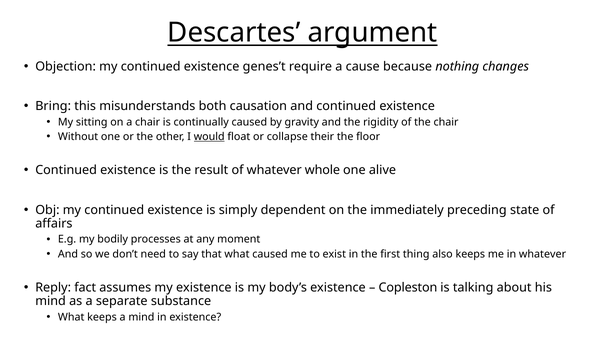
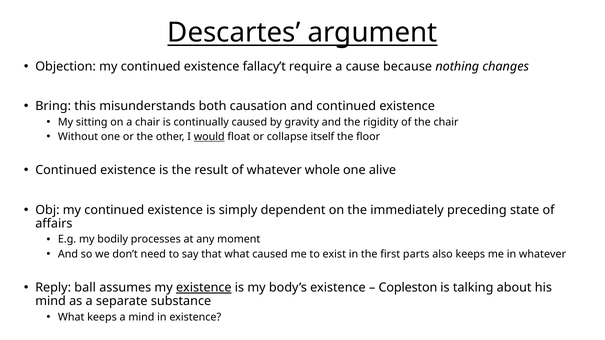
genes’t: genes’t -> fallacy’t
their: their -> itself
thing: thing -> parts
fact: fact -> ball
existence at (204, 288) underline: none -> present
